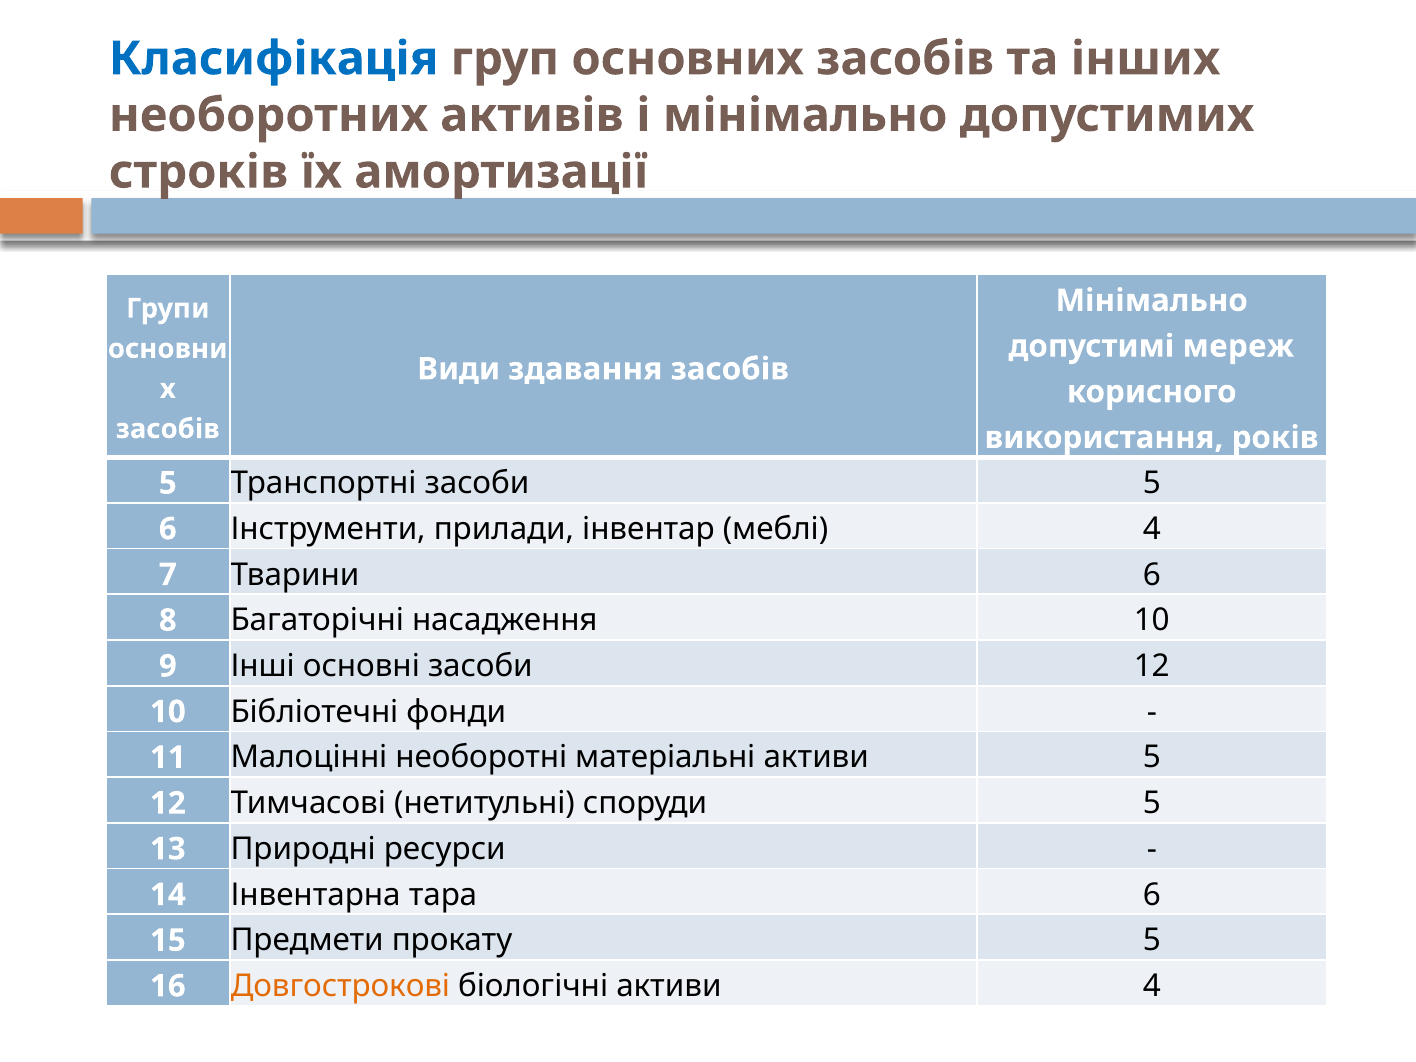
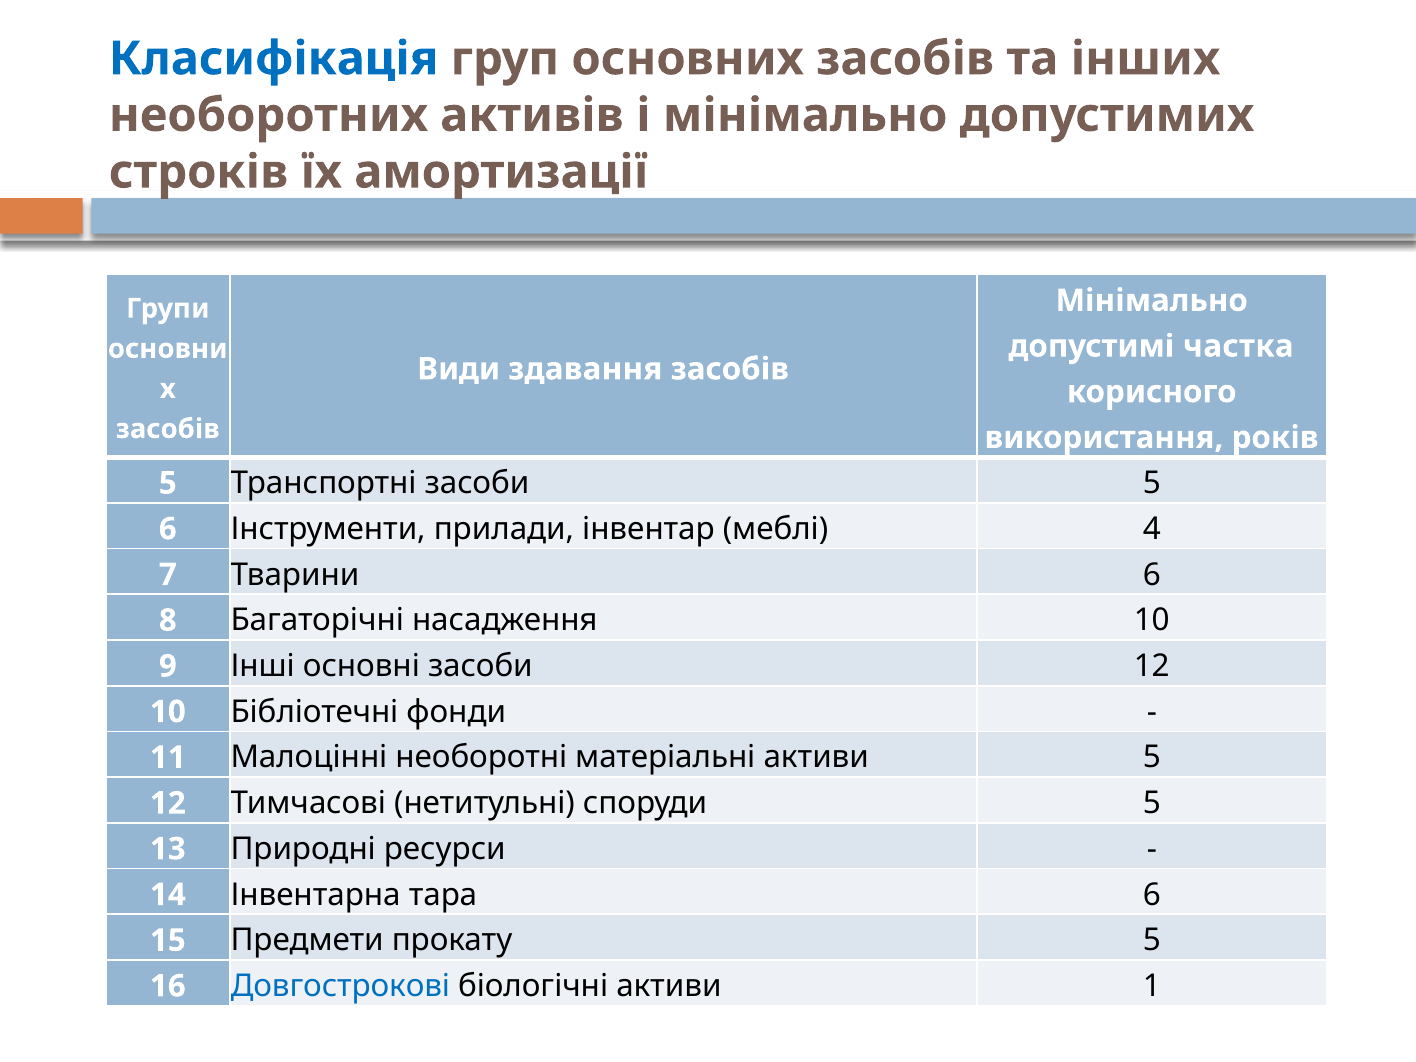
мереж: мереж -> частка
Довгострокові colour: orange -> blue
активи 4: 4 -> 1
